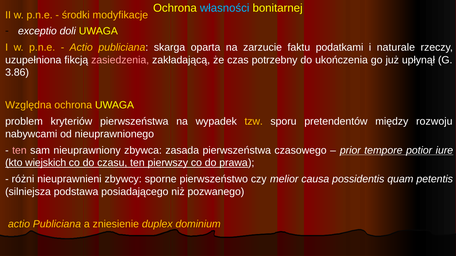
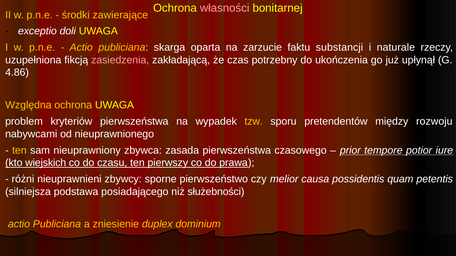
własności colour: light blue -> pink
modyfikacje: modyfikacje -> zawierające
podatkami: podatkami -> substancji
3.86: 3.86 -> 4.86
ten at (19, 151) colour: pink -> yellow
pozwanego: pozwanego -> służebności
